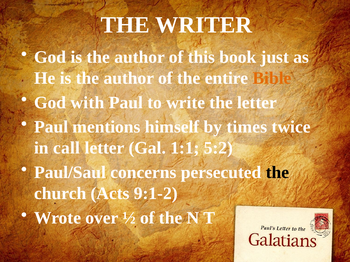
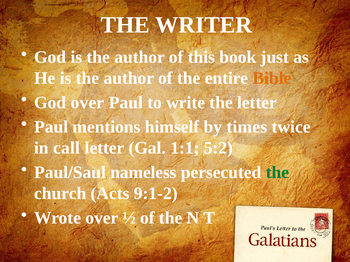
God with: with -> over
concerns: concerns -> nameless
the at (277, 173) colour: black -> green
